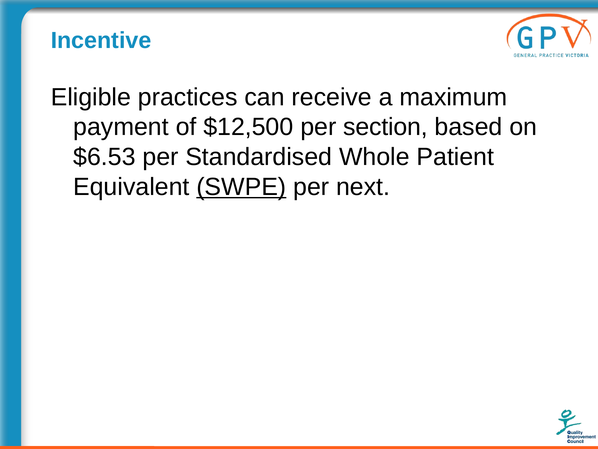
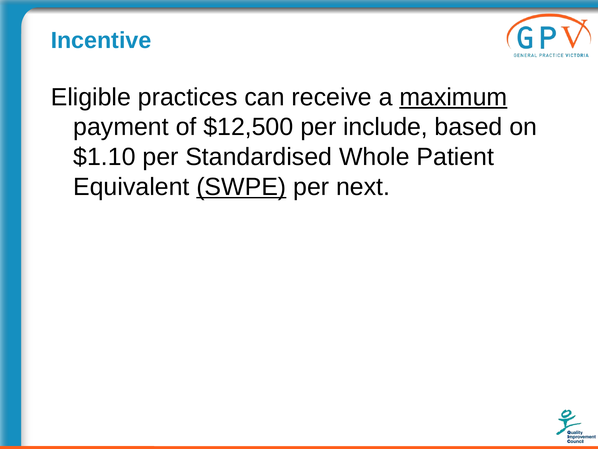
maximum underline: none -> present
section: section -> include
$6.53: $6.53 -> $1.10
